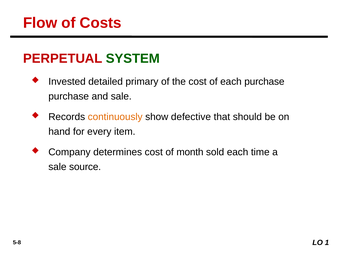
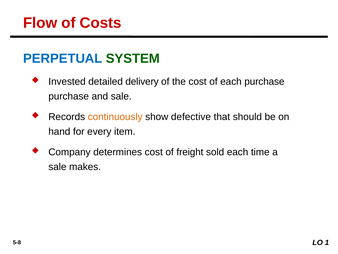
PERPETUAL colour: red -> blue
primary: primary -> delivery
month: month -> freight
source: source -> makes
